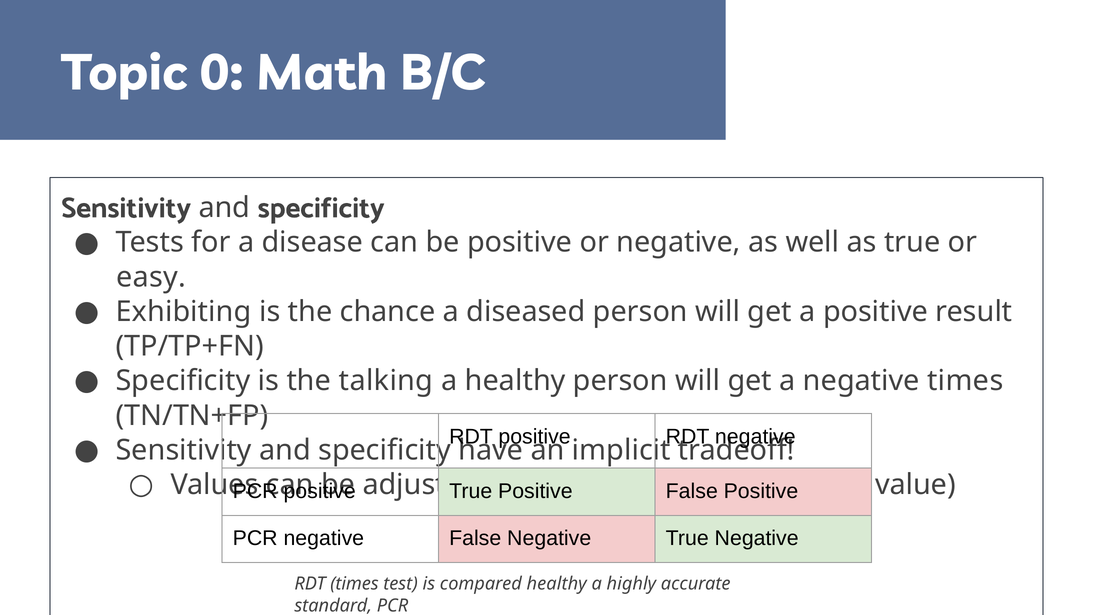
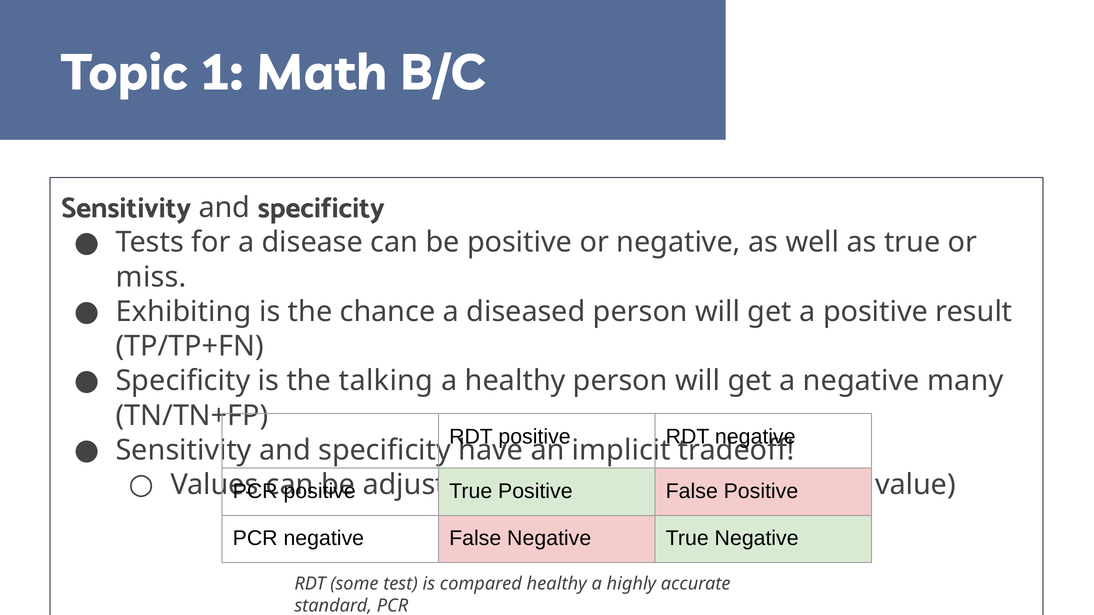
0: 0 -> 1
easy: easy -> miss
negative times: times -> many
RDT times: times -> some
